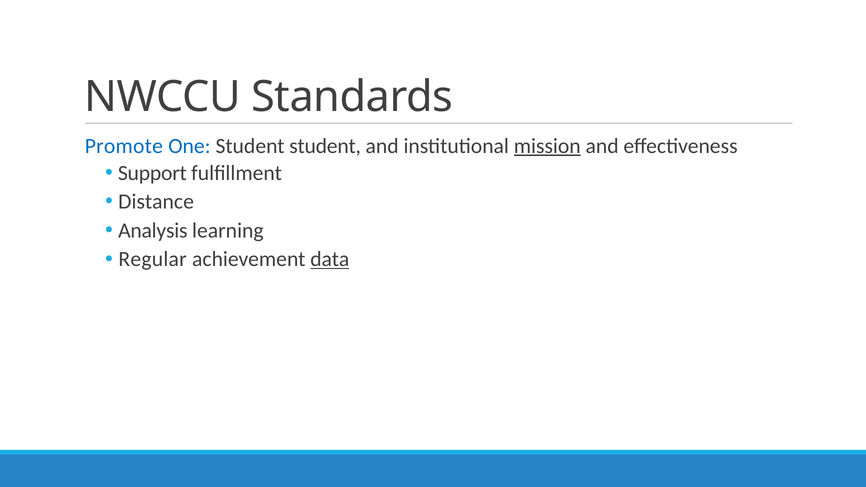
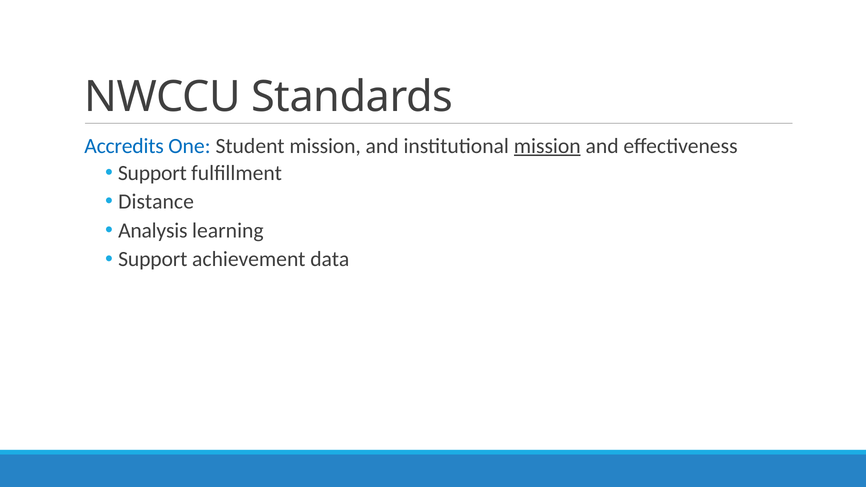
Promote: Promote -> Accredits
Student student: student -> mission
Regular at (153, 259): Regular -> Support
data underline: present -> none
